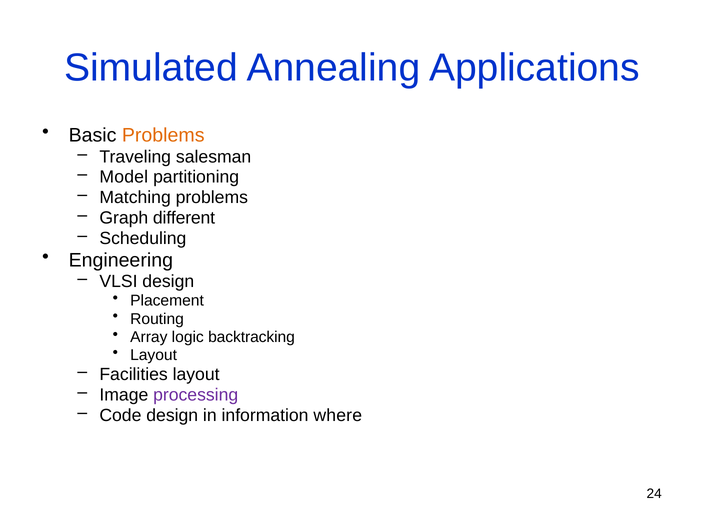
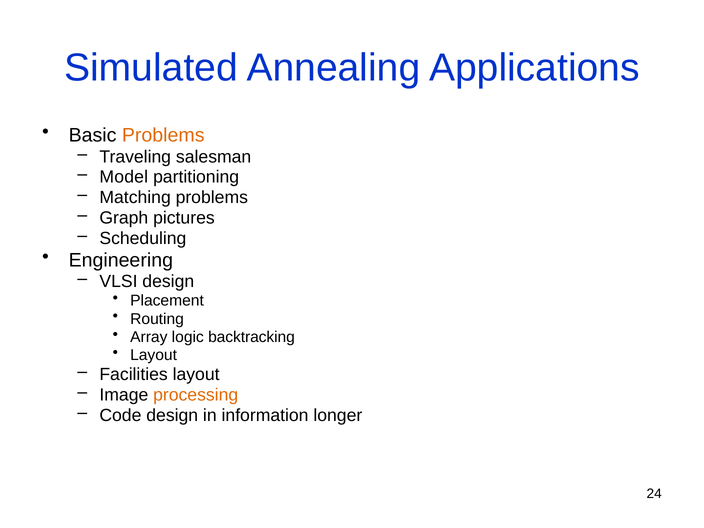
different: different -> pictures
processing colour: purple -> orange
where: where -> longer
